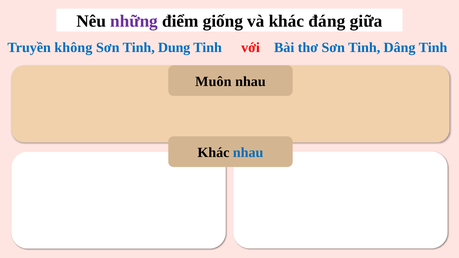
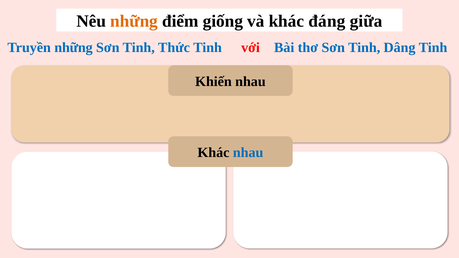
những at (134, 21) colour: purple -> orange
Truyền không: không -> những
Dung: Dung -> Thức
Muôn: Muôn -> Khiến
